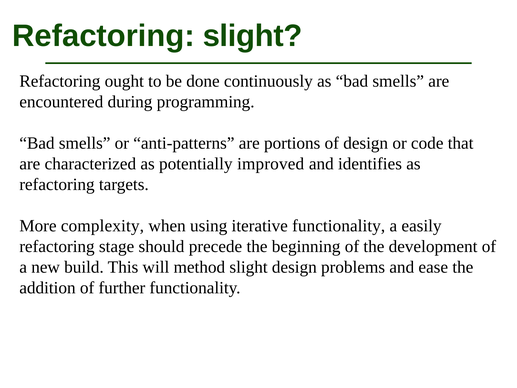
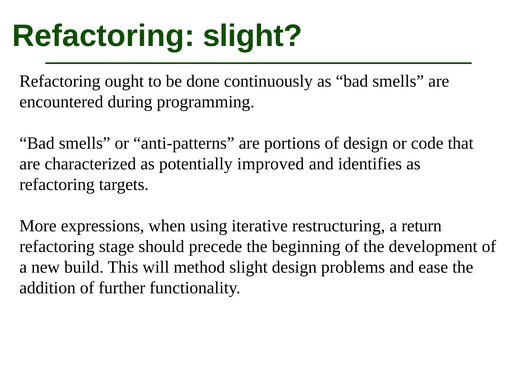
complexity: complexity -> expressions
iterative functionality: functionality -> restructuring
easily: easily -> return
